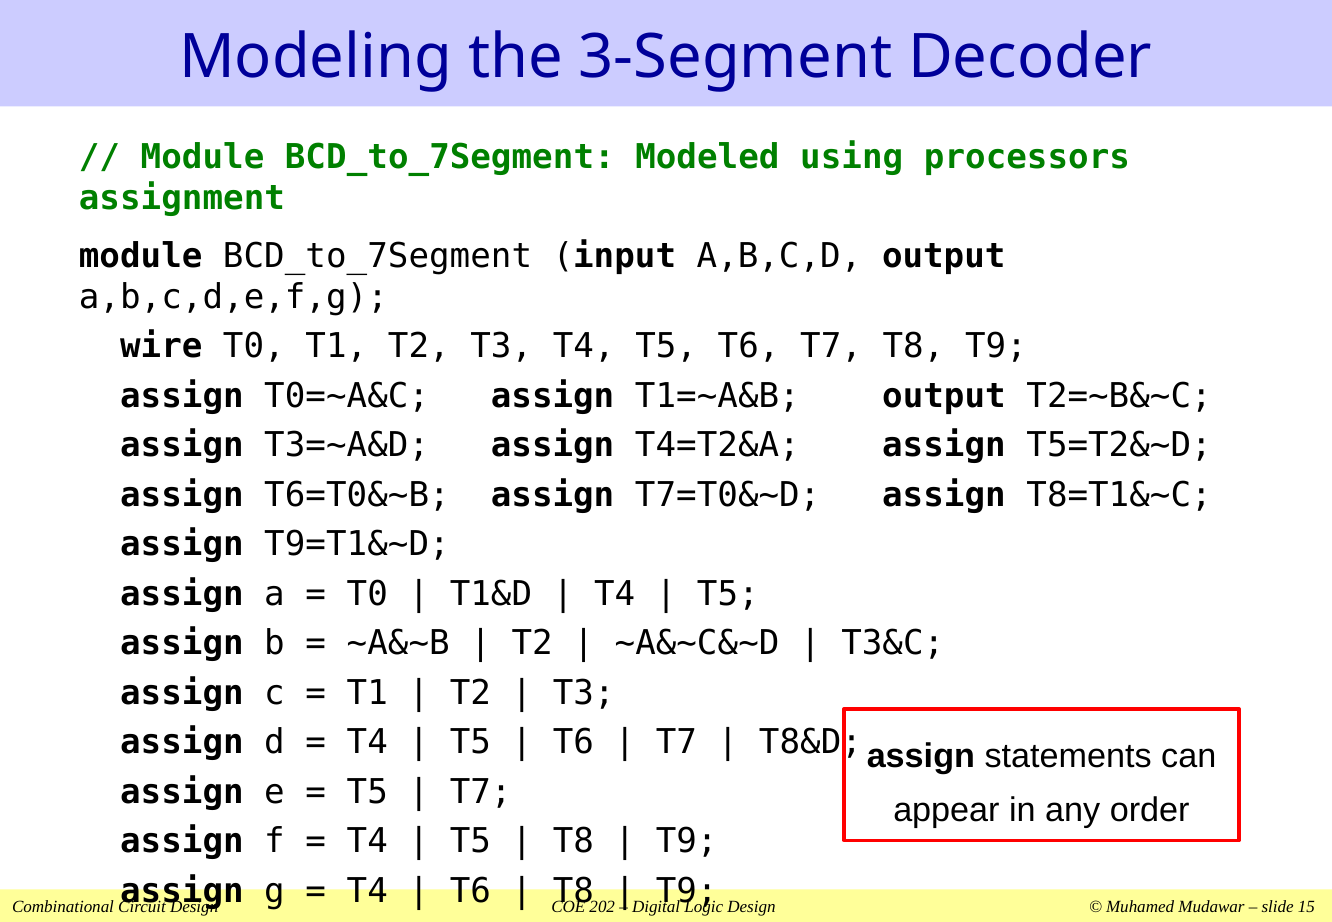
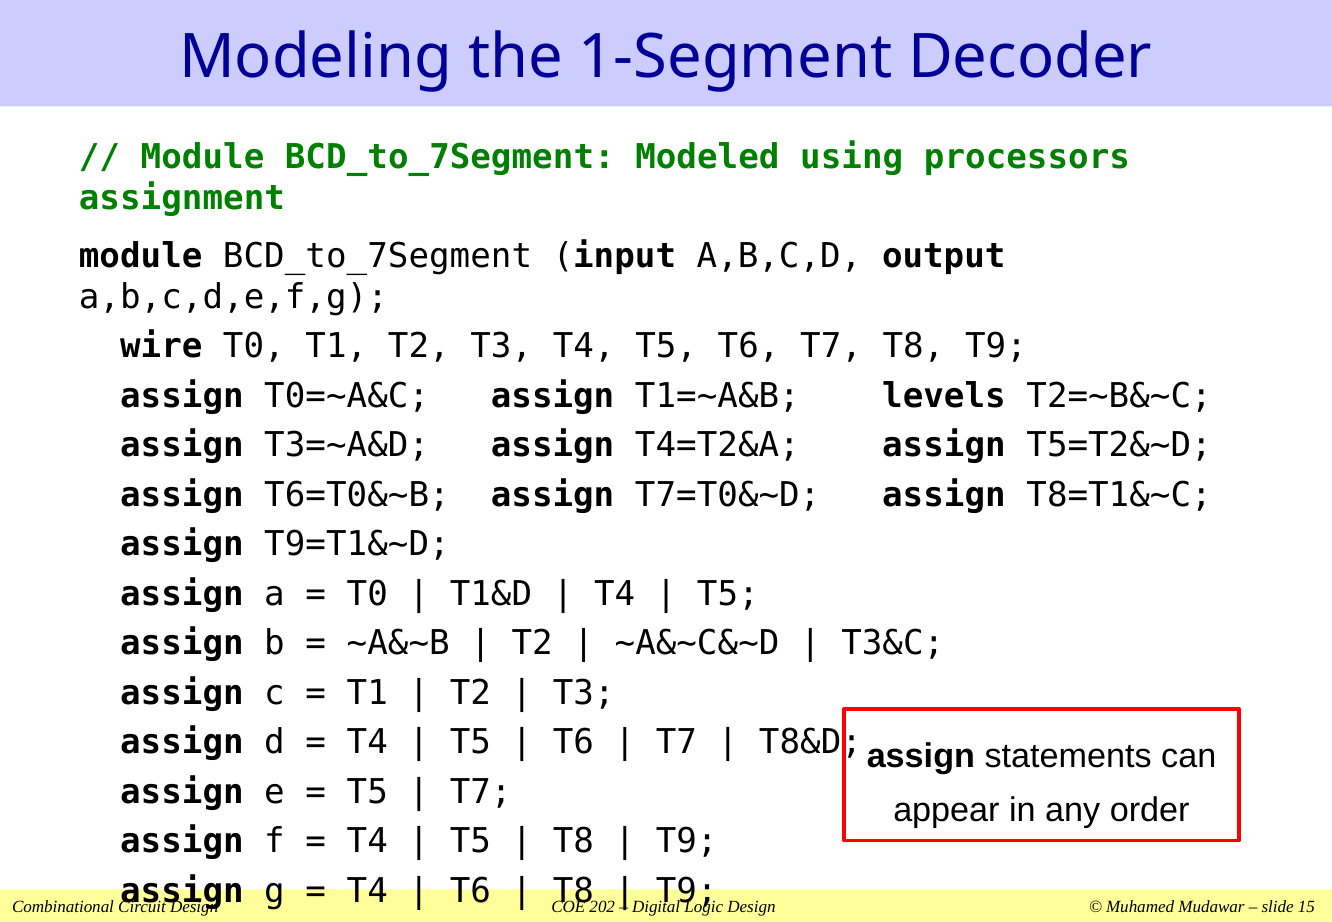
3-Segment: 3-Segment -> 1-Segment
T1=~A&B output: output -> levels
